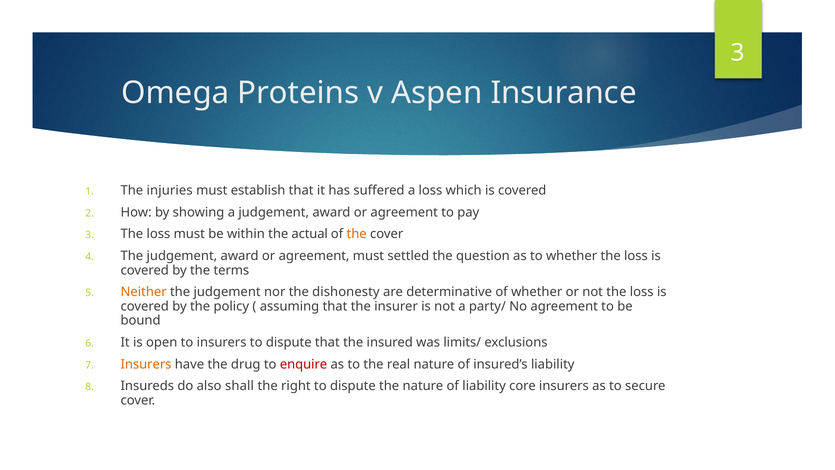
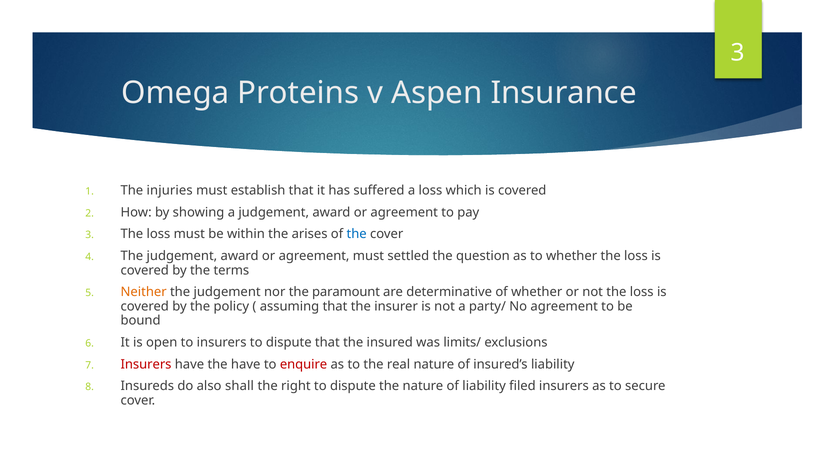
actual: actual -> arises
the at (357, 234) colour: orange -> blue
dishonesty: dishonesty -> paramount
Insurers at (146, 364) colour: orange -> red
the drug: drug -> have
core: core -> filed
